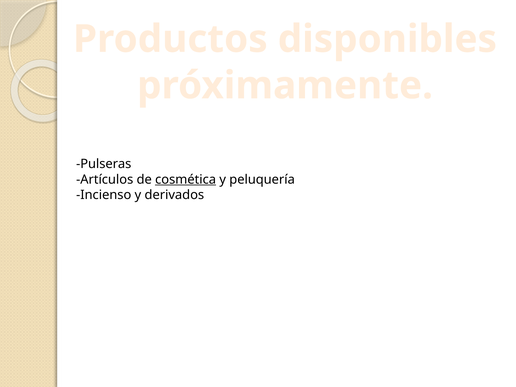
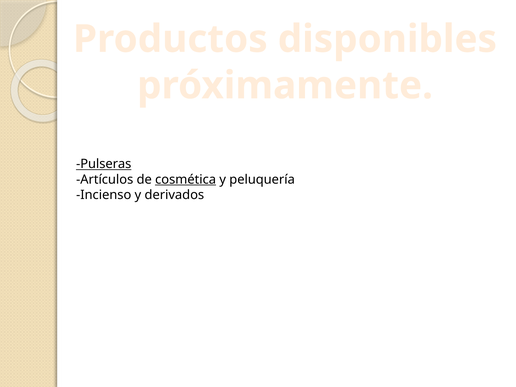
Pulseras underline: none -> present
